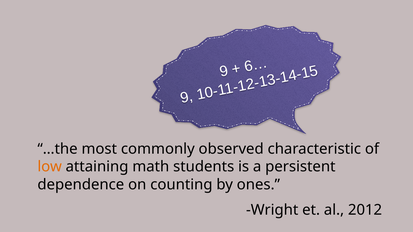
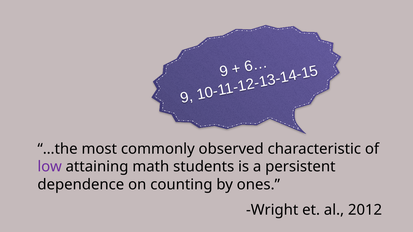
low colour: orange -> purple
